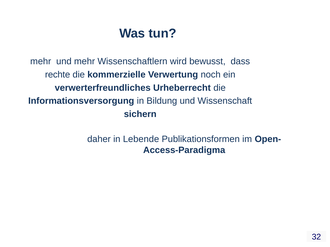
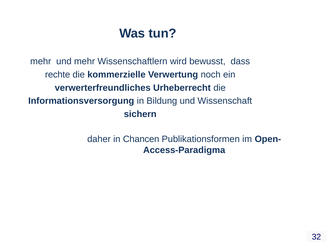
Lebende: Lebende -> Chancen
